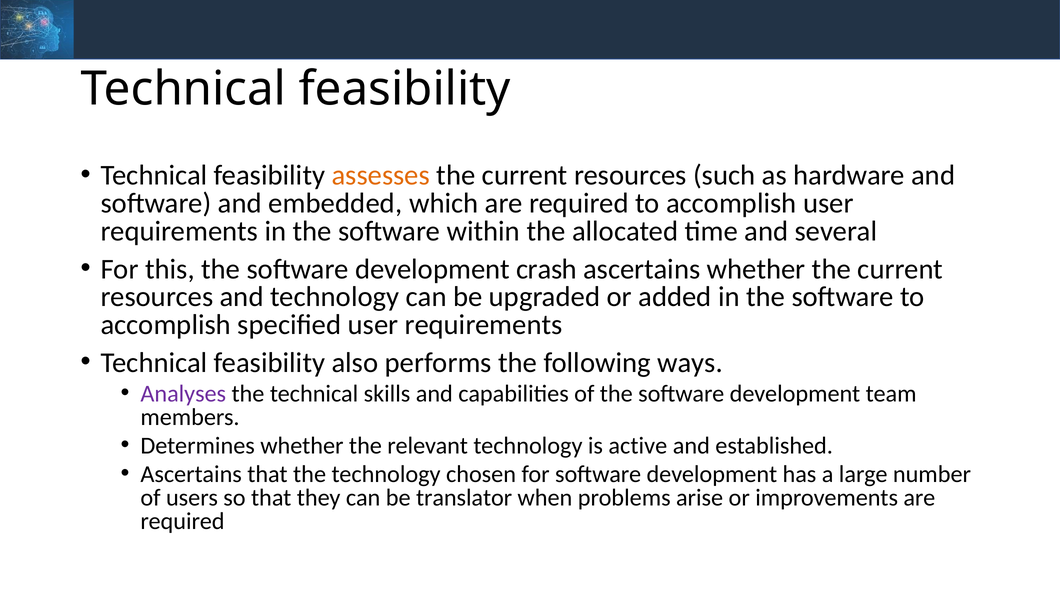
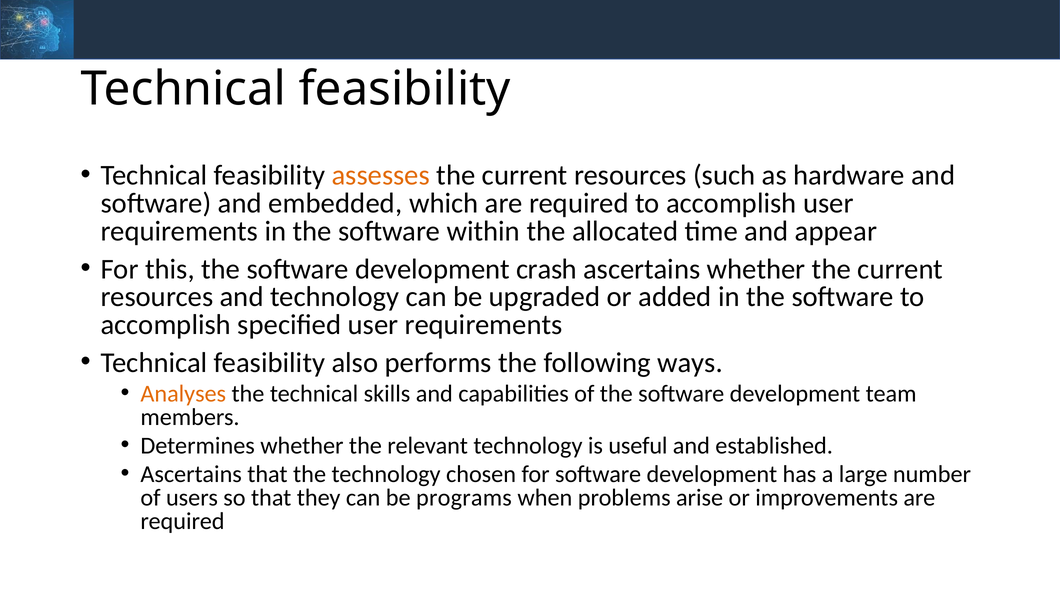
several: several -> appear
Analyses colour: purple -> orange
active: active -> useful
translator: translator -> programs
